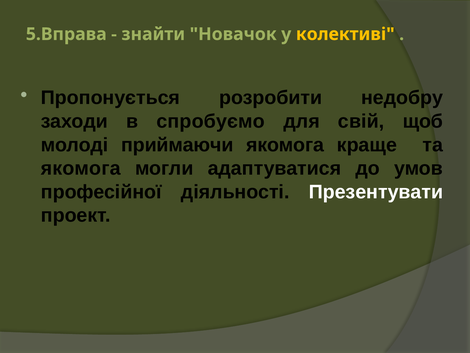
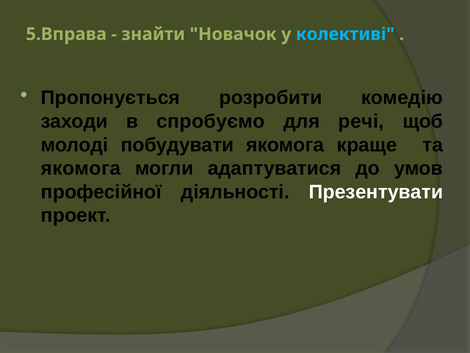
колективі colour: yellow -> light blue
недобру: недобру -> комедію
свій: свій -> речі
приймаючи: приймаючи -> побудувати
